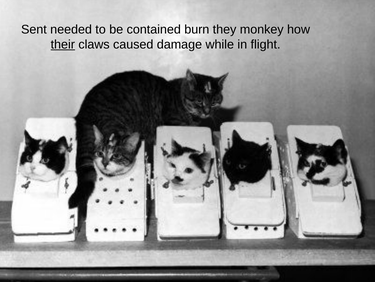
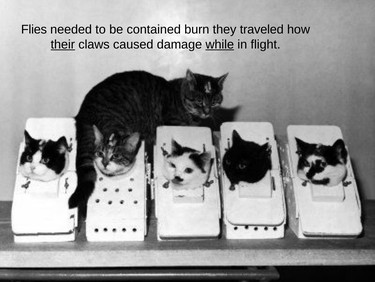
Sent: Sent -> Flies
monkey: monkey -> traveled
while underline: none -> present
